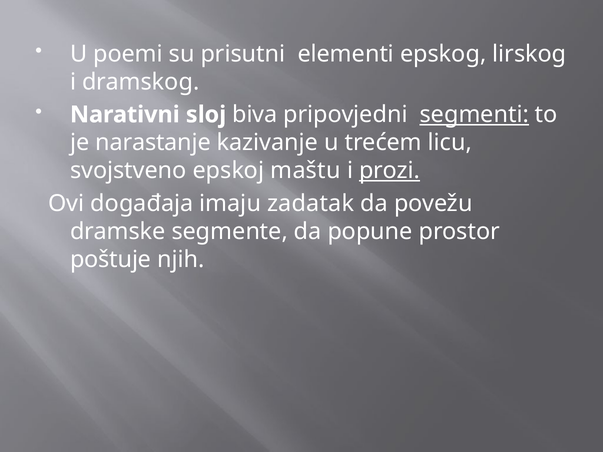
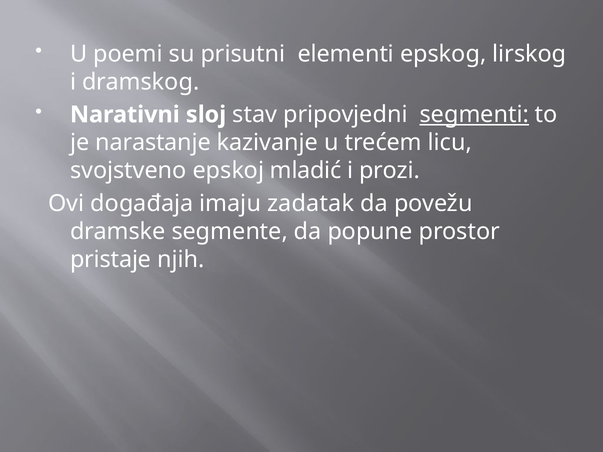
biva: biva -> stav
maštu: maštu -> mladić
prozi underline: present -> none
poštuje: poštuje -> pristaje
